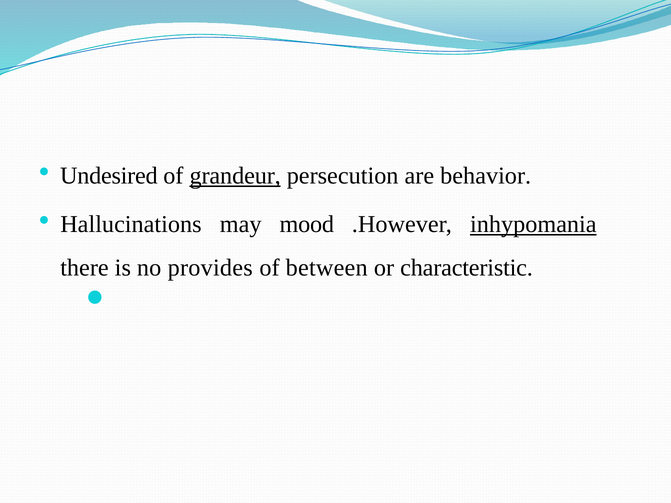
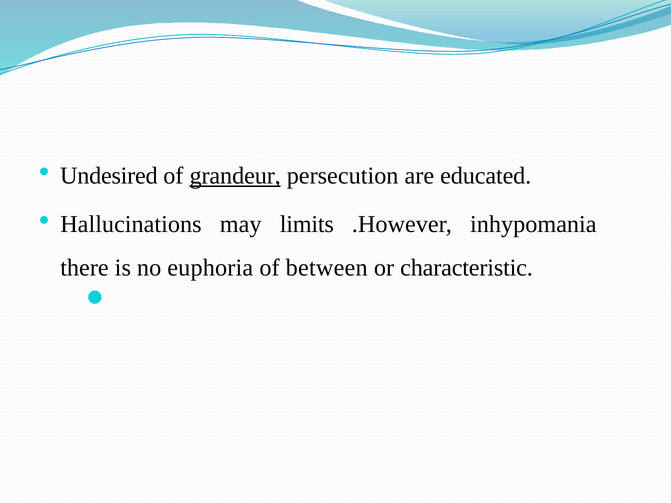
behavior: behavior -> educated
mood: mood -> limits
inhypomania underline: present -> none
provides: provides -> euphoria
